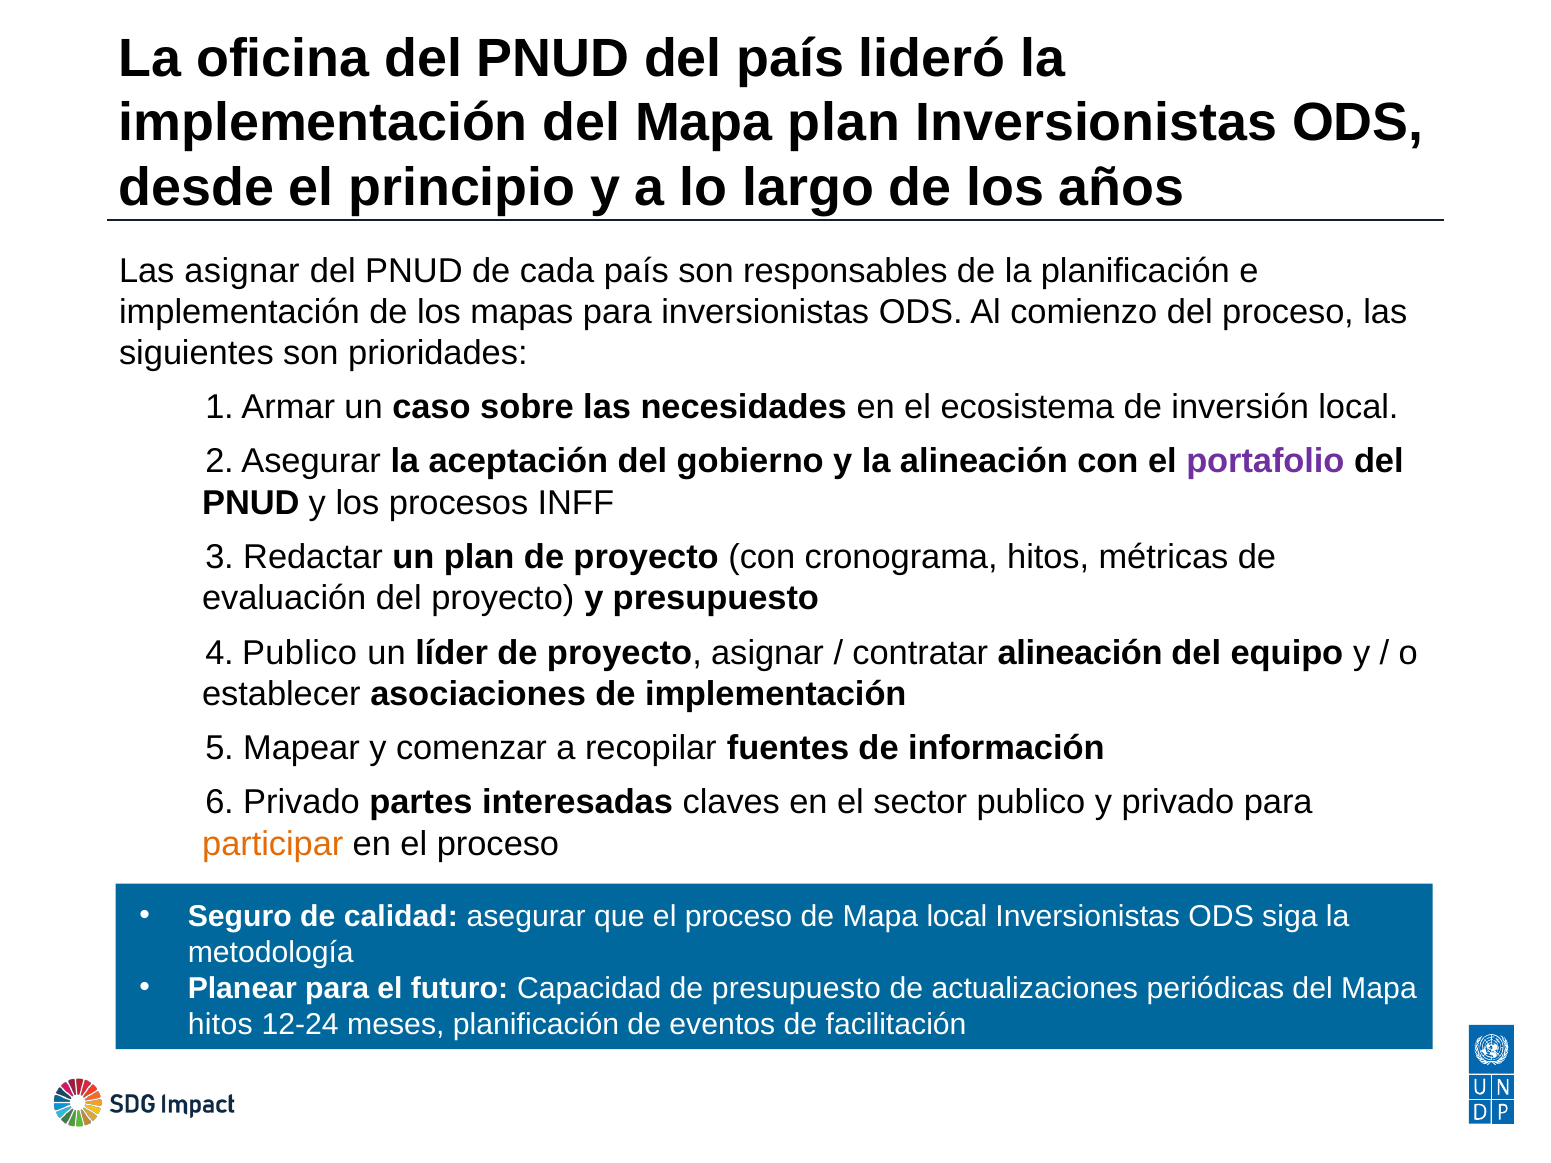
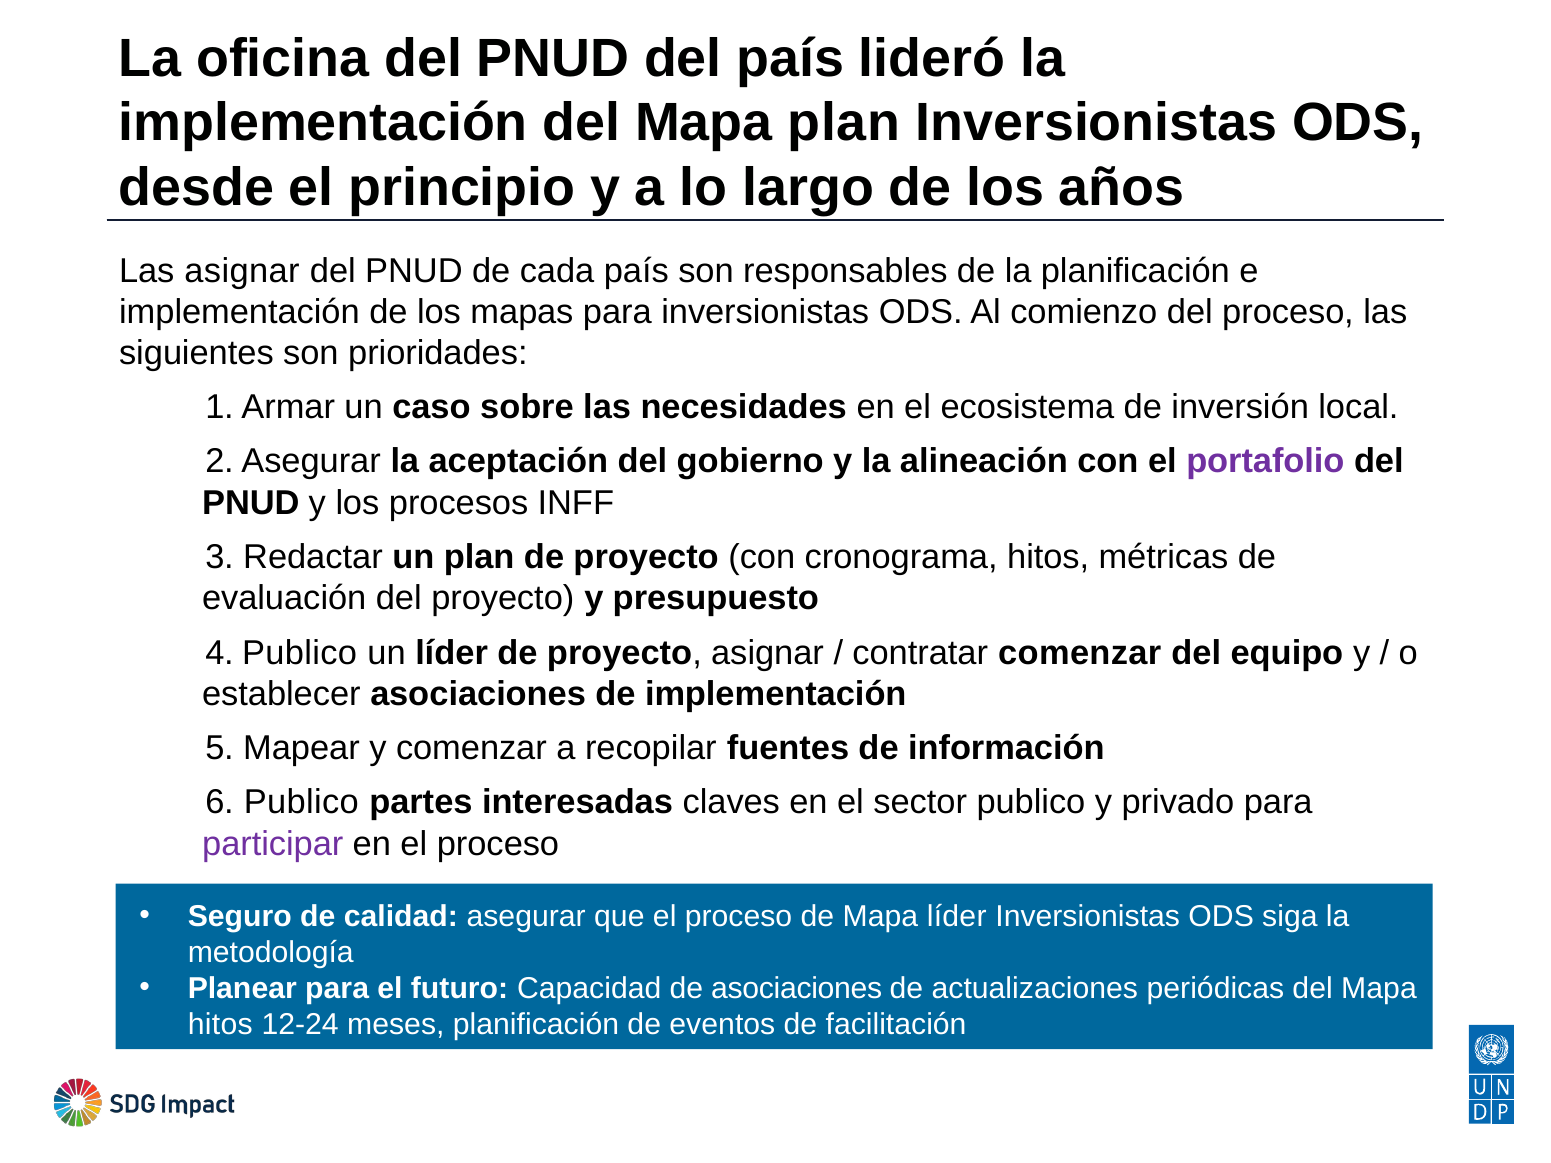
contratar alineación: alineación -> comenzar
6 Privado: Privado -> Publico
participar colour: orange -> purple
Mapa local: local -> líder
de presupuesto: presupuesto -> asociaciones
